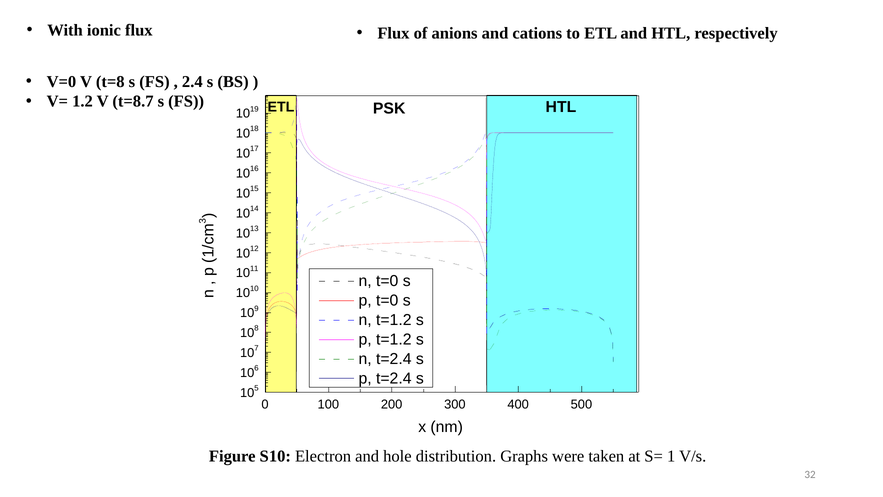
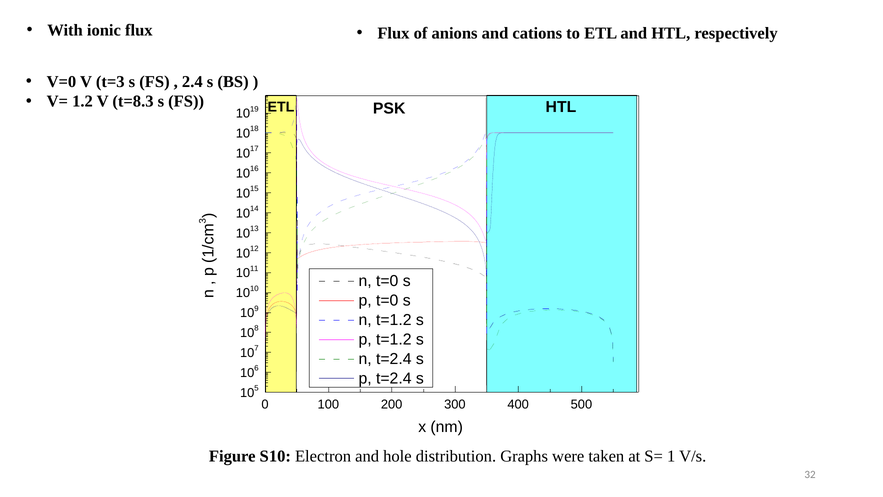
t=8: t=8 -> t=3
t=8.7: t=8.7 -> t=8.3
